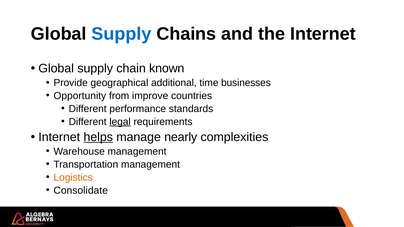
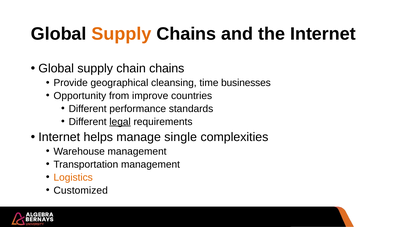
Supply at (122, 34) colour: blue -> orange
chain known: known -> chains
additional: additional -> cleansing
helps underline: present -> none
nearly: nearly -> single
Consolidate: Consolidate -> Customized
